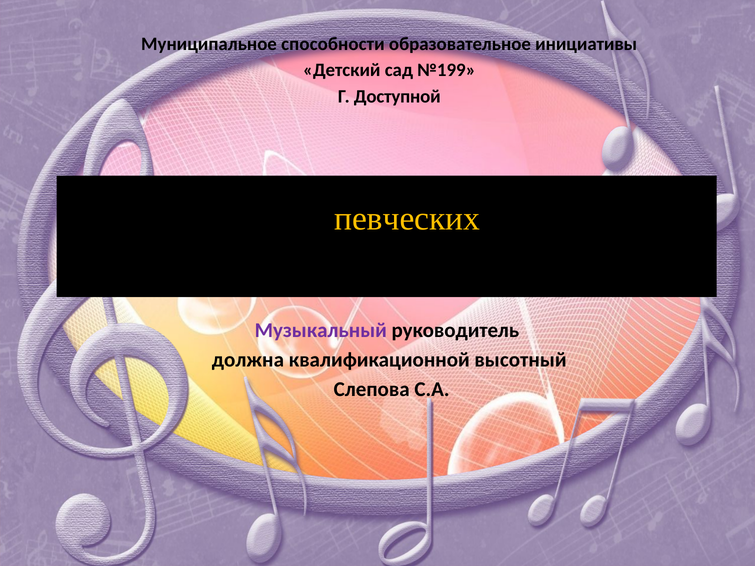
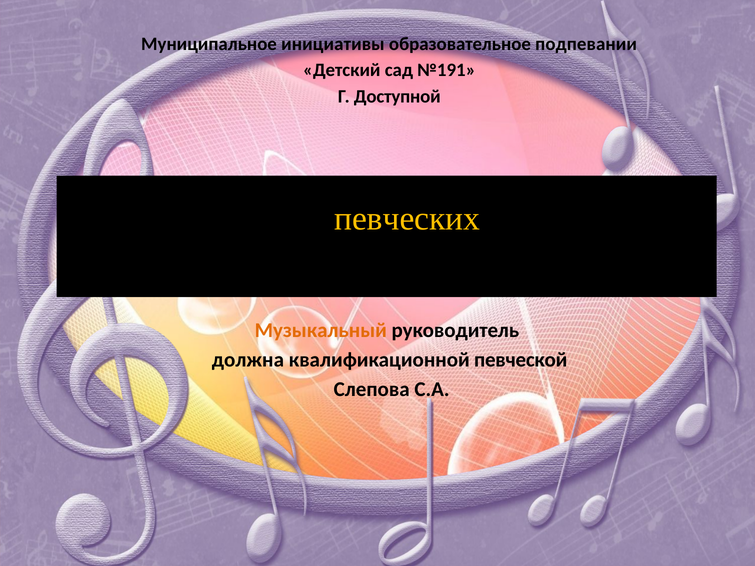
способности: способности -> инициативы
инициативы: инициативы -> подпевании
№199: №199 -> №191
Музыкальный colour: purple -> orange
высотный: высотный -> певческой
